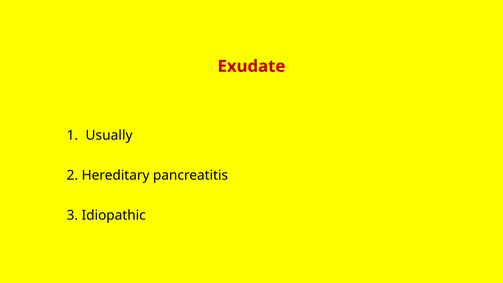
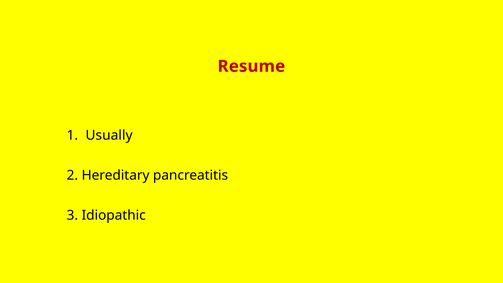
Exudate: Exudate -> Resume
